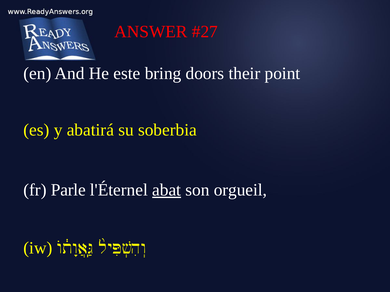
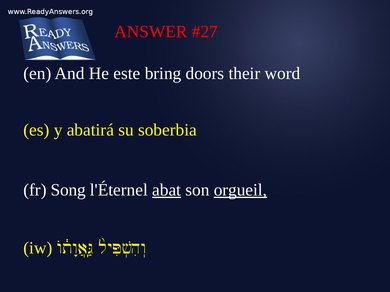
point: point -> word
Parle: Parle -> Song
orgueil underline: none -> present
